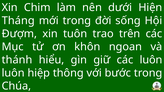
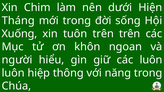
Đượm: Đượm -> Xuống
tuôn trao: trao -> trên
thánh: thánh -> người
bước: bước -> năng
